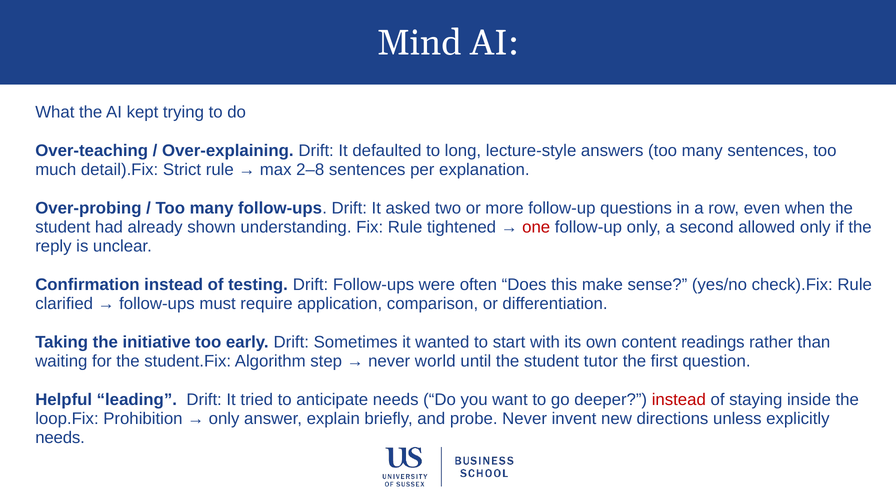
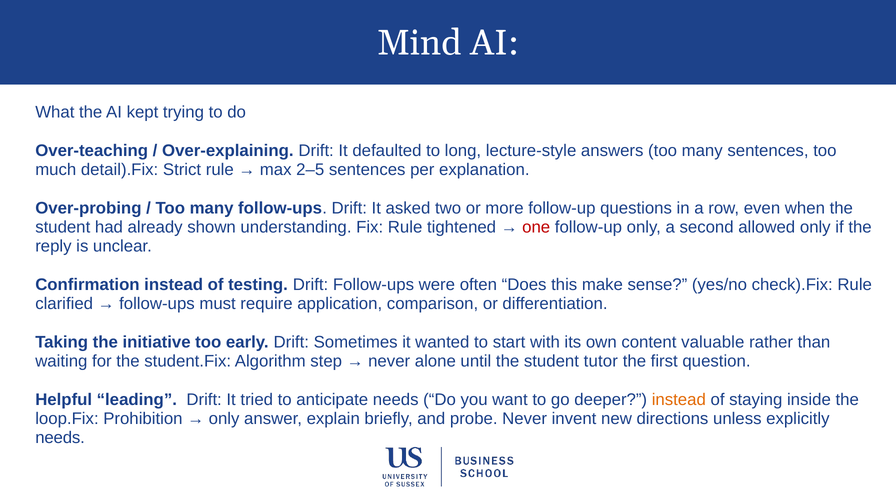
2–8: 2–8 -> 2–5
readings: readings -> valuable
world: world -> alone
instead at (679, 399) colour: red -> orange
